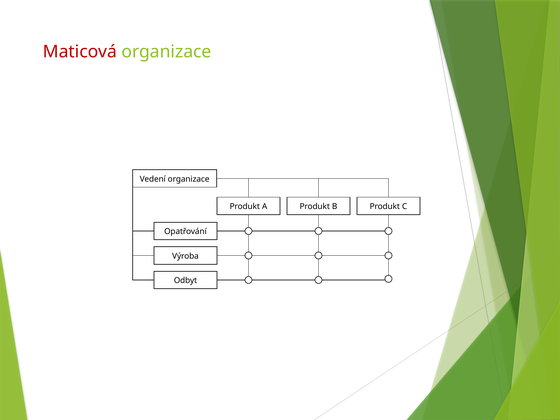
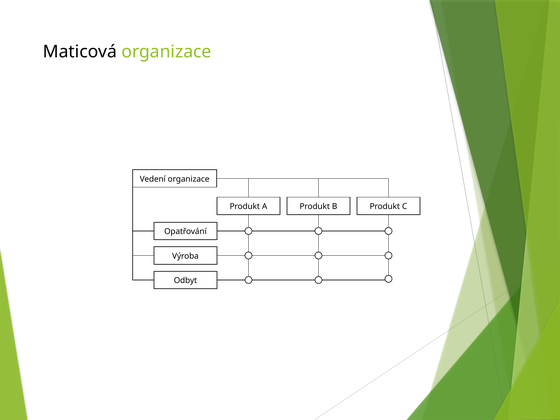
Maticová colour: red -> black
